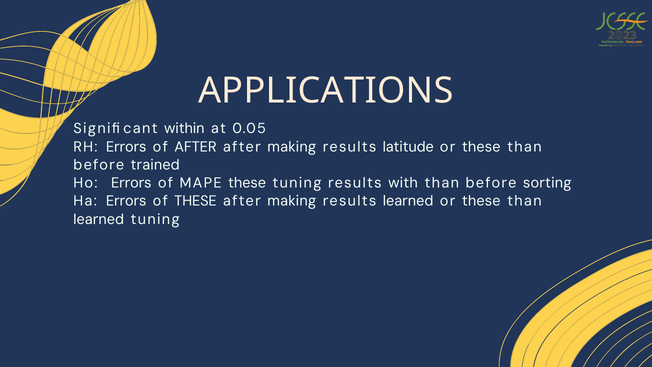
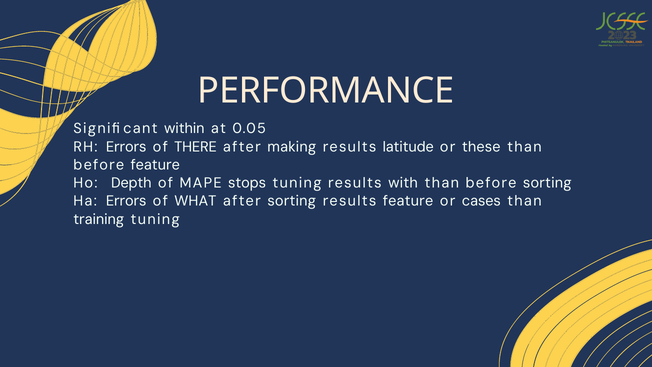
APPLICATIONS: APPLICATIONS -> PERFORMANCE
of AFTER: AFTER -> THERE
before trained: trained -> feature
Ho Errors: Errors -> Depth
MAPE these: these -> stops
of THESE: THESE -> WHAT
making at (292, 201): making -> sorting
results learned: learned -> feature
these at (481, 201): these -> cases
learned at (99, 219): learned -> training
